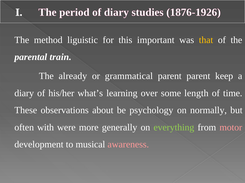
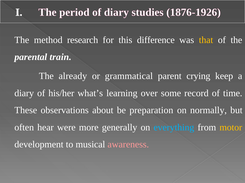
liguistic: liguistic -> research
important: important -> difference
parent parent: parent -> crying
length: length -> record
psychology: psychology -> preparation
with: with -> hear
everything colour: light green -> light blue
motor colour: pink -> yellow
